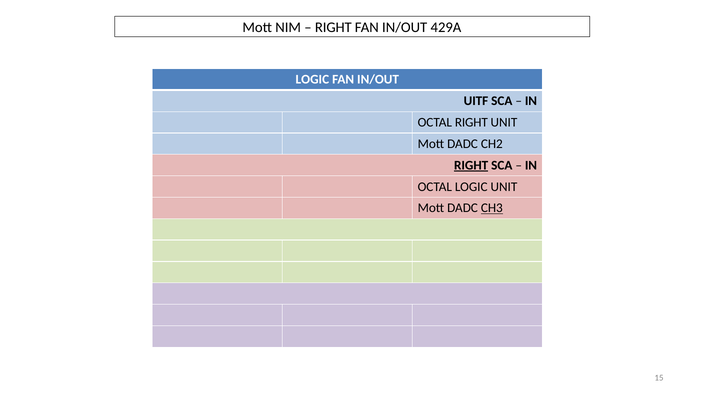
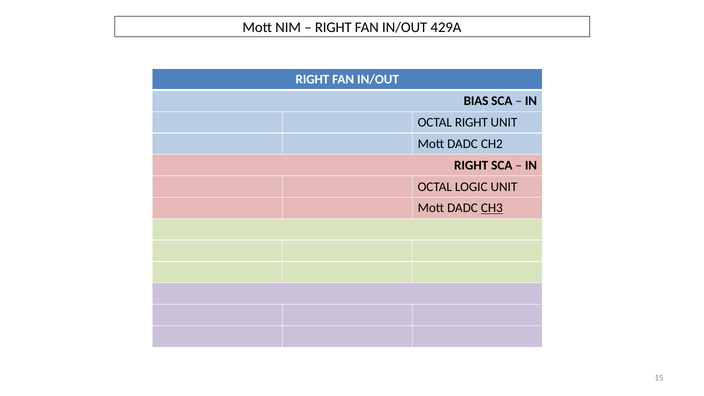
LOGIC at (312, 80): LOGIC -> RIGHT
UITF: UITF -> BIAS
RIGHT at (471, 165) underline: present -> none
